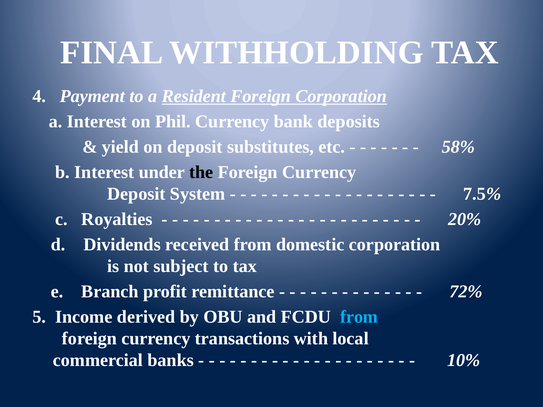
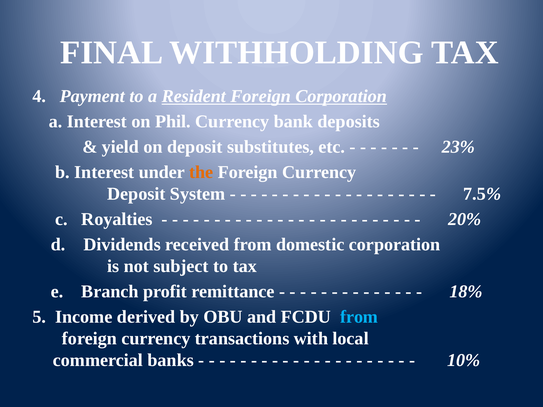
58%: 58% -> 23%
the colour: black -> orange
72%: 72% -> 18%
